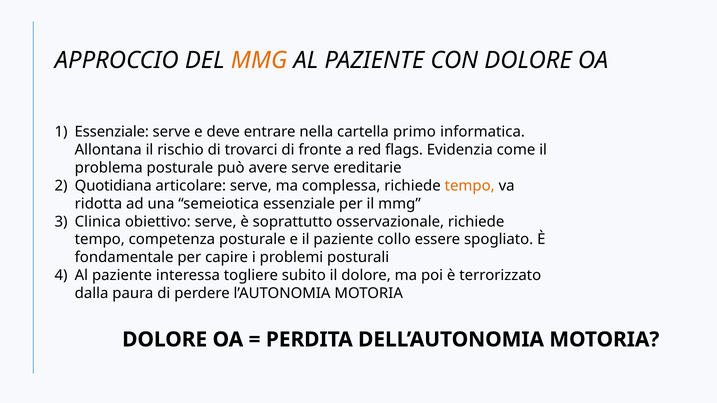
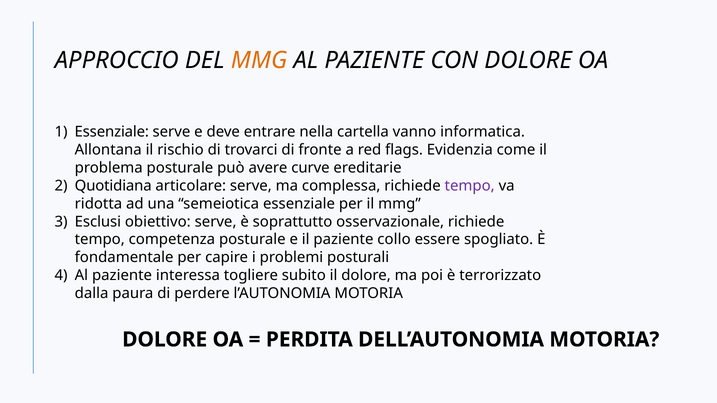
primo: primo -> vanno
avere serve: serve -> curve
tempo at (470, 186) colour: orange -> purple
Clinica: Clinica -> Esclusi
